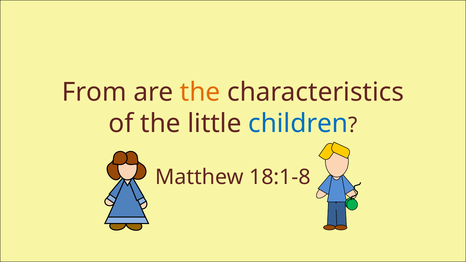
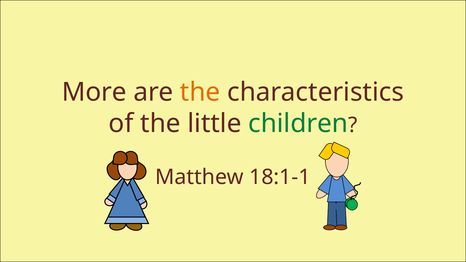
From: From -> More
children colour: blue -> green
18:1-8: 18:1-8 -> 18:1-1
